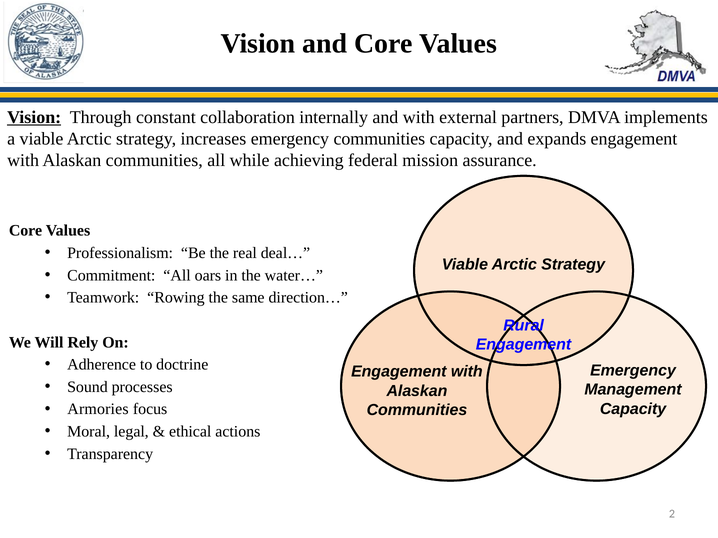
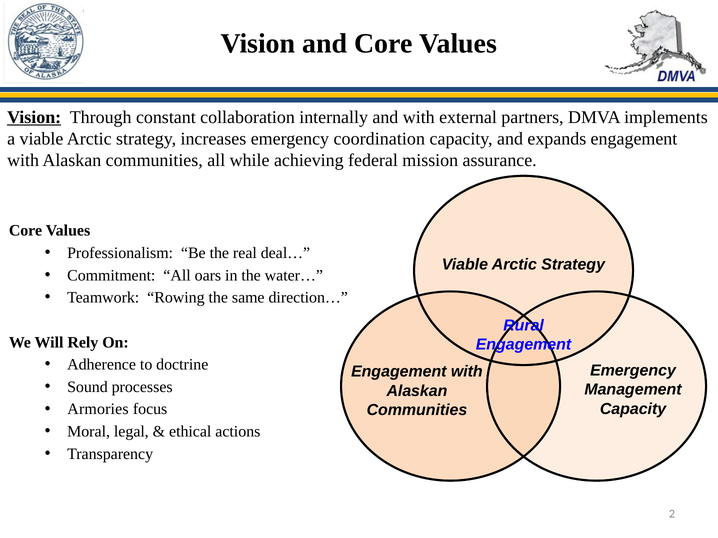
emergency communities: communities -> coordination
